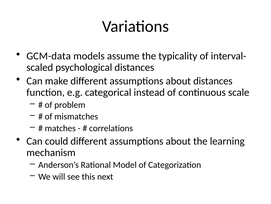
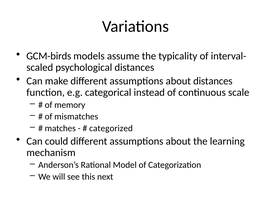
GCM-data: GCM-data -> GCM-birds
problem: problem -> memory
correlations: correlations -> categorized
